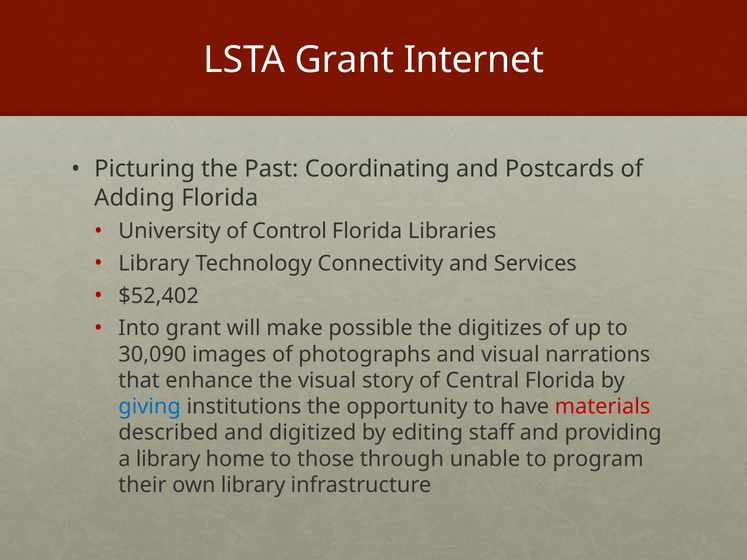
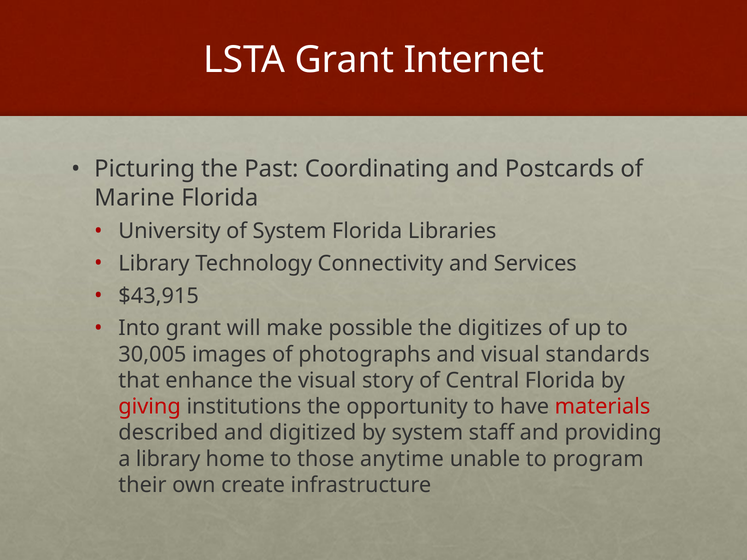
Adding: Adding -> Marine
of Control: Control -> System
$52,402: $52,402 -> $43,915
30,090: 30,090 -> 30,005
narrations: narrations -> standards
giving colour: blue -> red
by editing: editing -> system
through: through -> anytime
own library: library -> create
